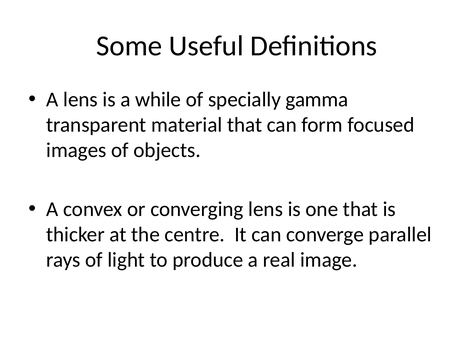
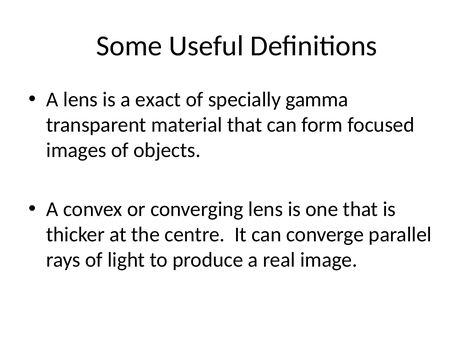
while: while -> exact
